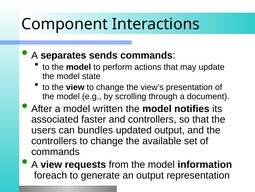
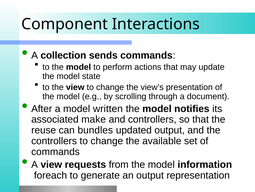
separates: separates -> collection
faster: faster -> make
users: users -> reuse
